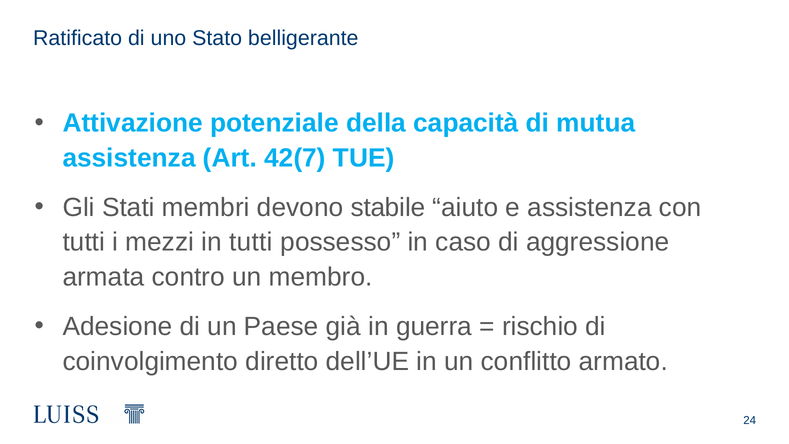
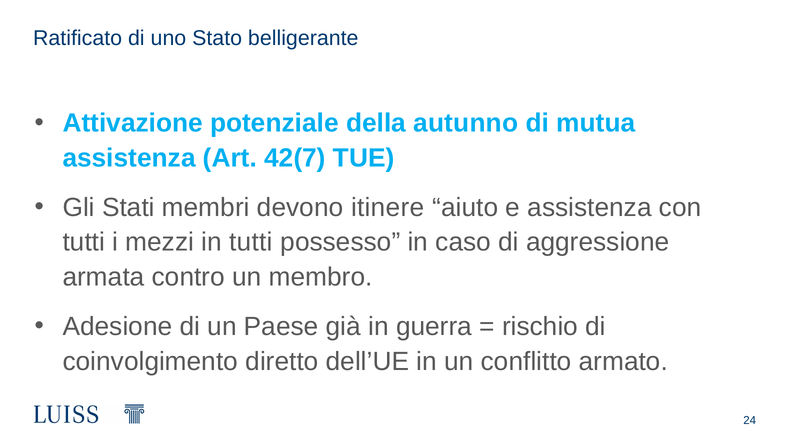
capacità: capacità -> autunno
stabile: stabile -> itinere
